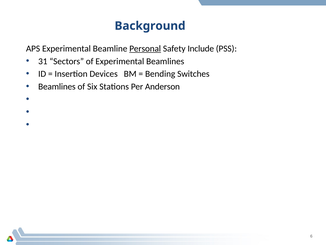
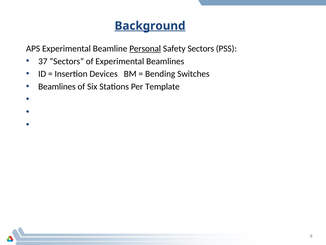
Background underline: none -> present
Safety Include: Include -> Sectors
31: 31 -> 37
Anderson: Anderson -> Template
